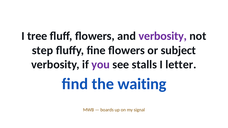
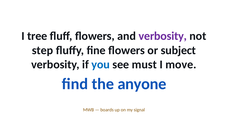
you colour: purple -> blue
stalls: stalls -> must
letter: letter -> move
waiting: waiting -> anyone
